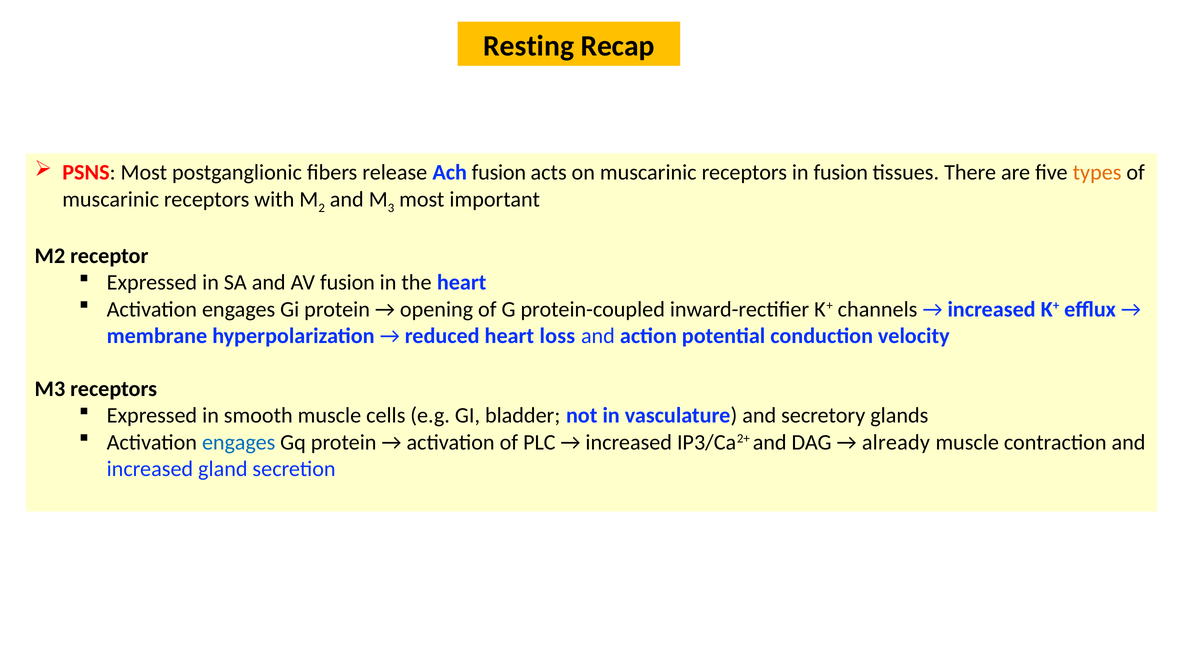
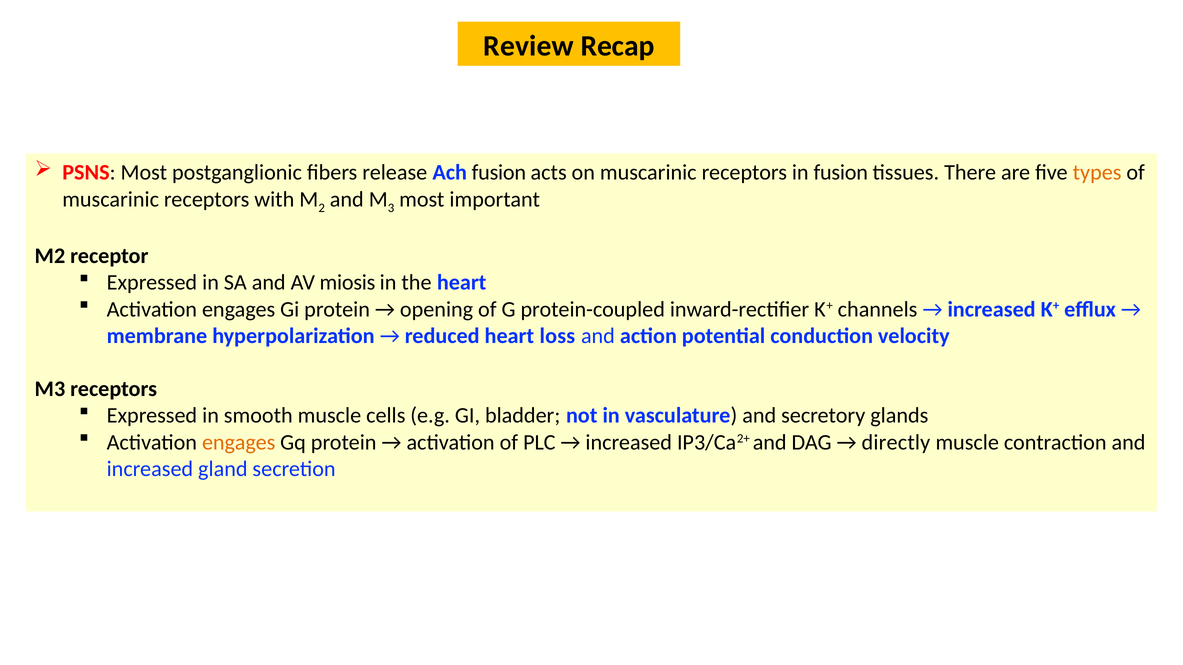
Resting: Resting -> Review
AV fusion: fusion -> miosis
engages at (239, 443) colour: blue -> orange
already: already -> directly
